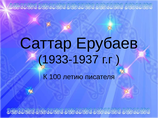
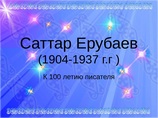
1933-1937: 1933-1937 -> 1904-1937
